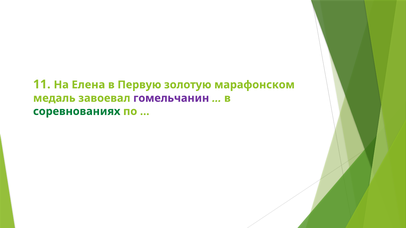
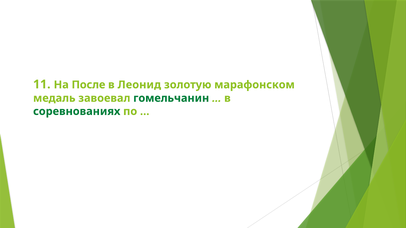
Елена: Елена -> После
Первую: Первую -> Леонид
гомельчанин colour: purple -> green
